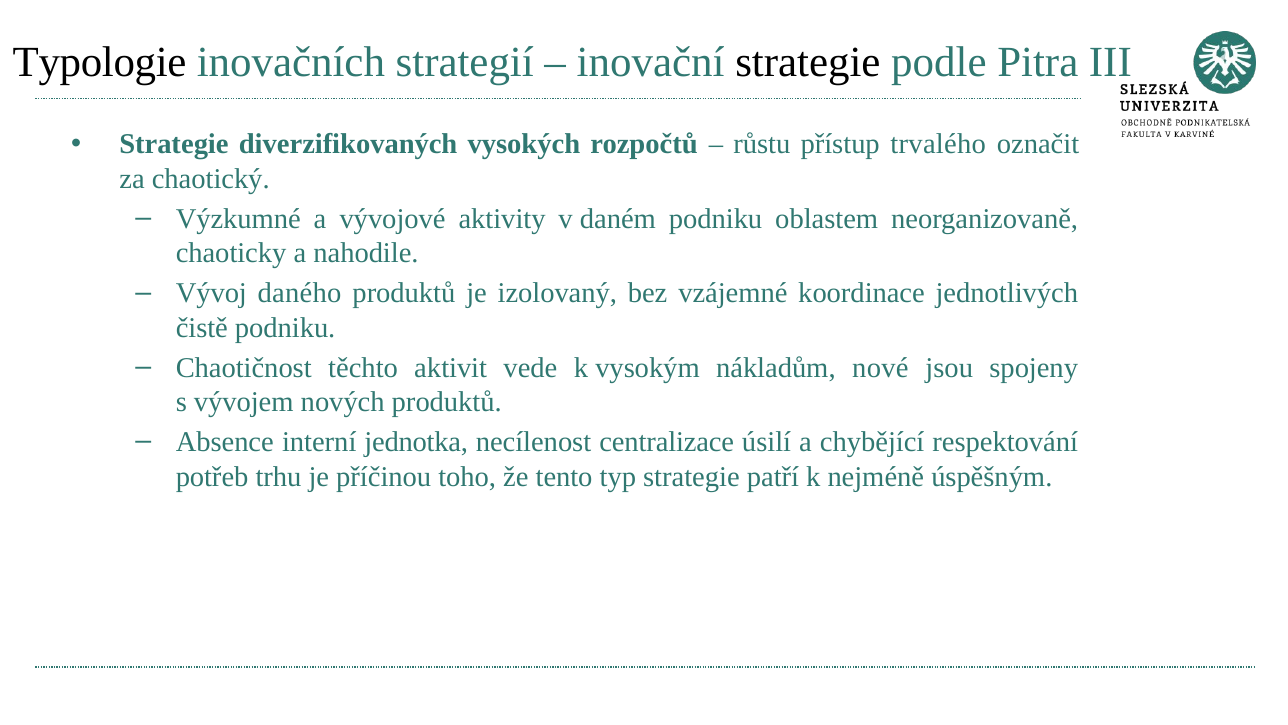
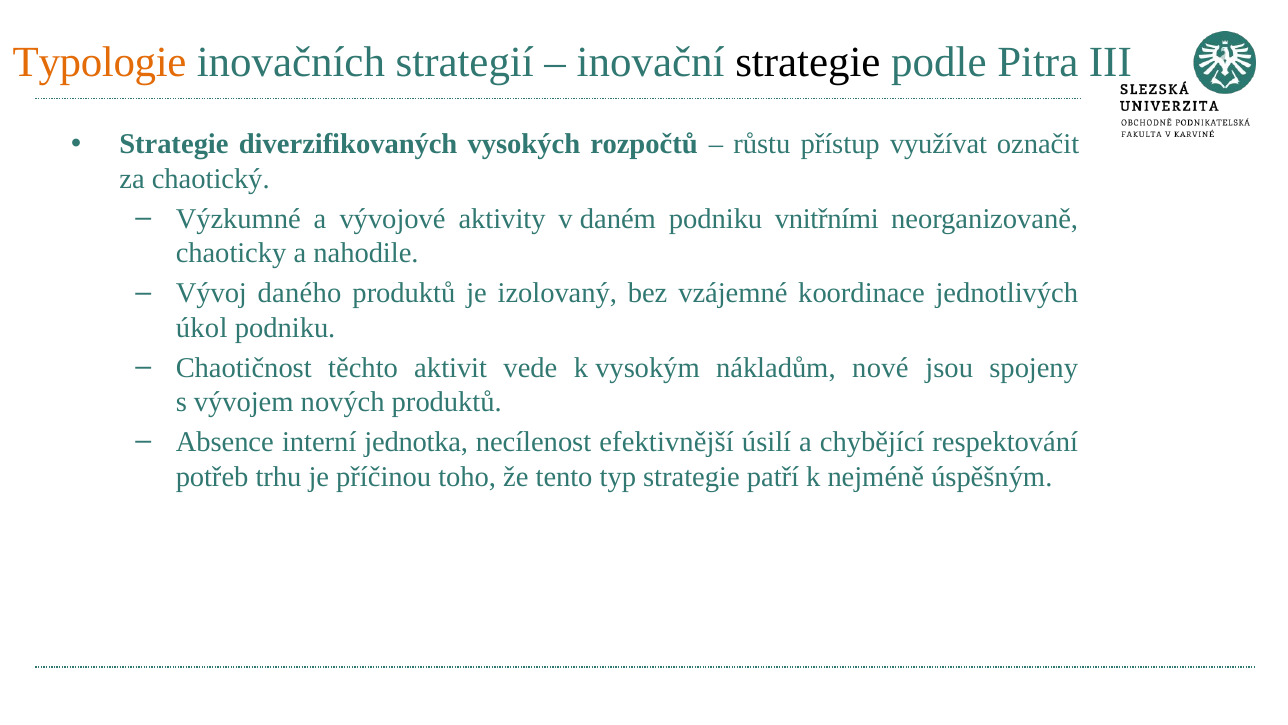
Typologie colour: black -> orange
trvalého: trvalého -> využívat
oblastem: oblastem -> vnitřními
čistě: čistě -> úkol
centralizace: centralizace -> efektivnější
